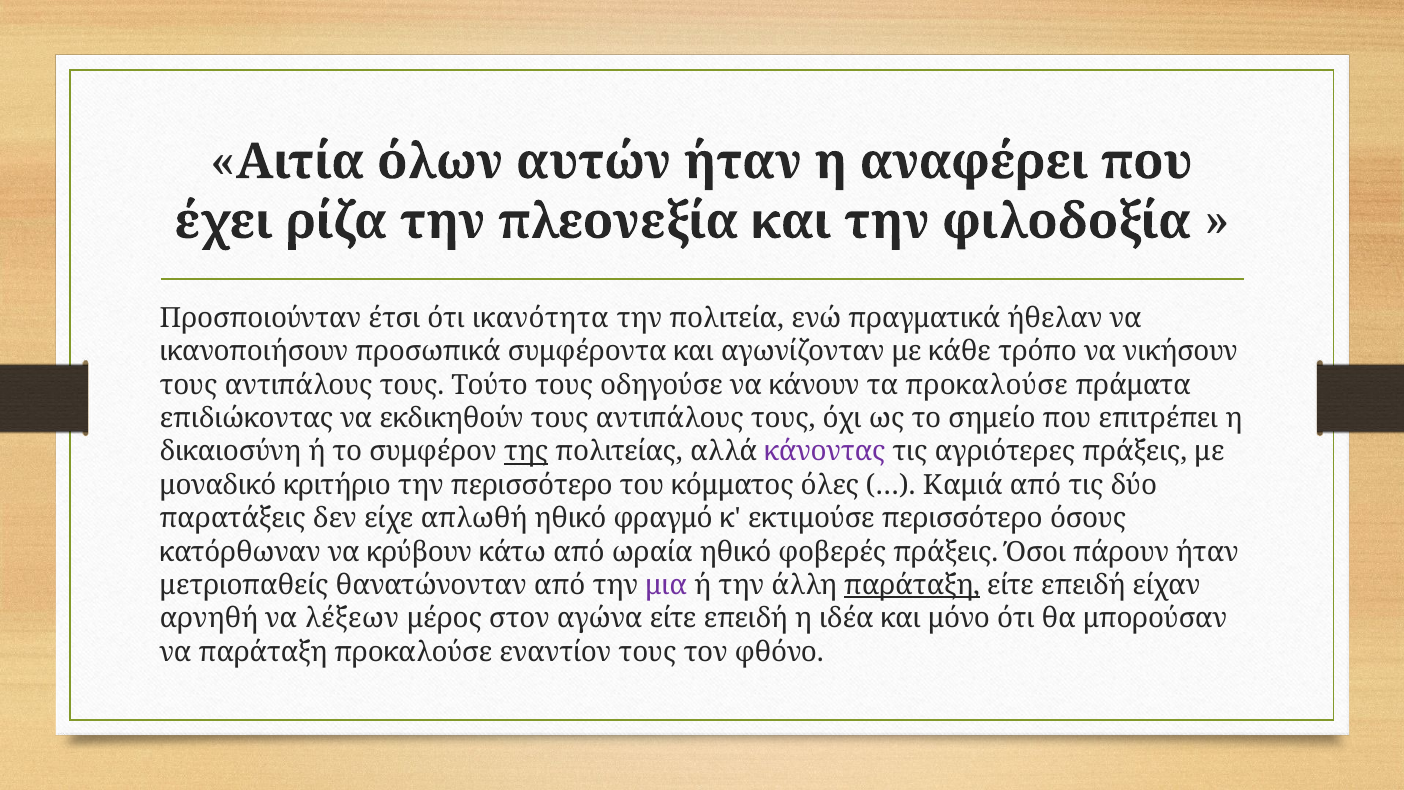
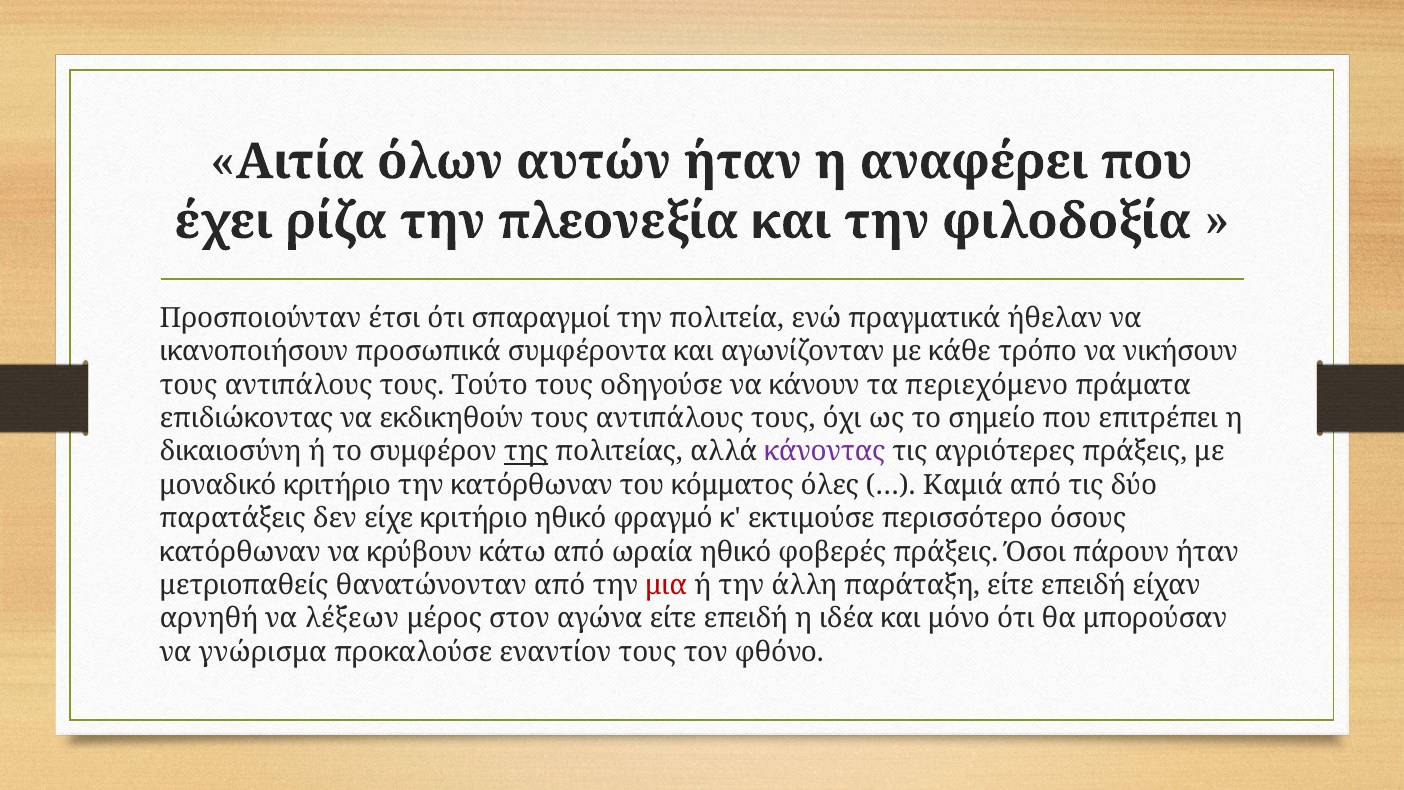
ικανότητα: ικανότητα -> σπαραγμοί
τα προκαλούσε: προκαλούσε -> περιεχόμενο
την περισσότερο: περισσότερο -> κατόρθωναν
είχε απλωθή: απλωθή -> κριτήριο
μια colour: purple -> red
παράταξη at (912, 585) underline: present -> none
να παράταξη: παράταξη -> γνώρισμα
